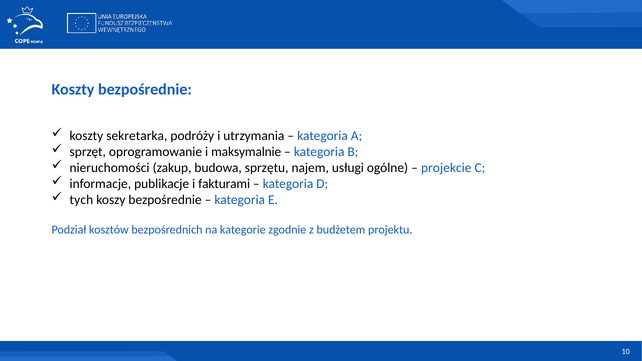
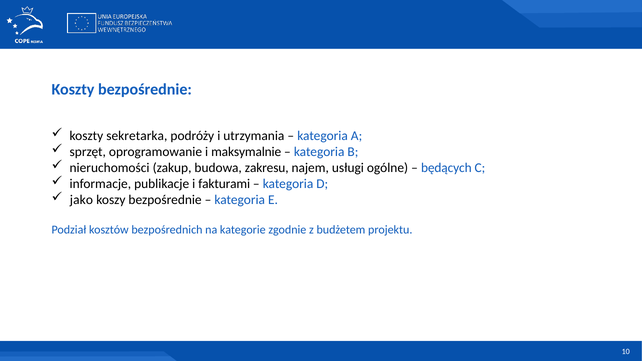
sprzętu: sprzętu -> zakresu
projekcie: projekcie -> będących
tych: tych -> jako
